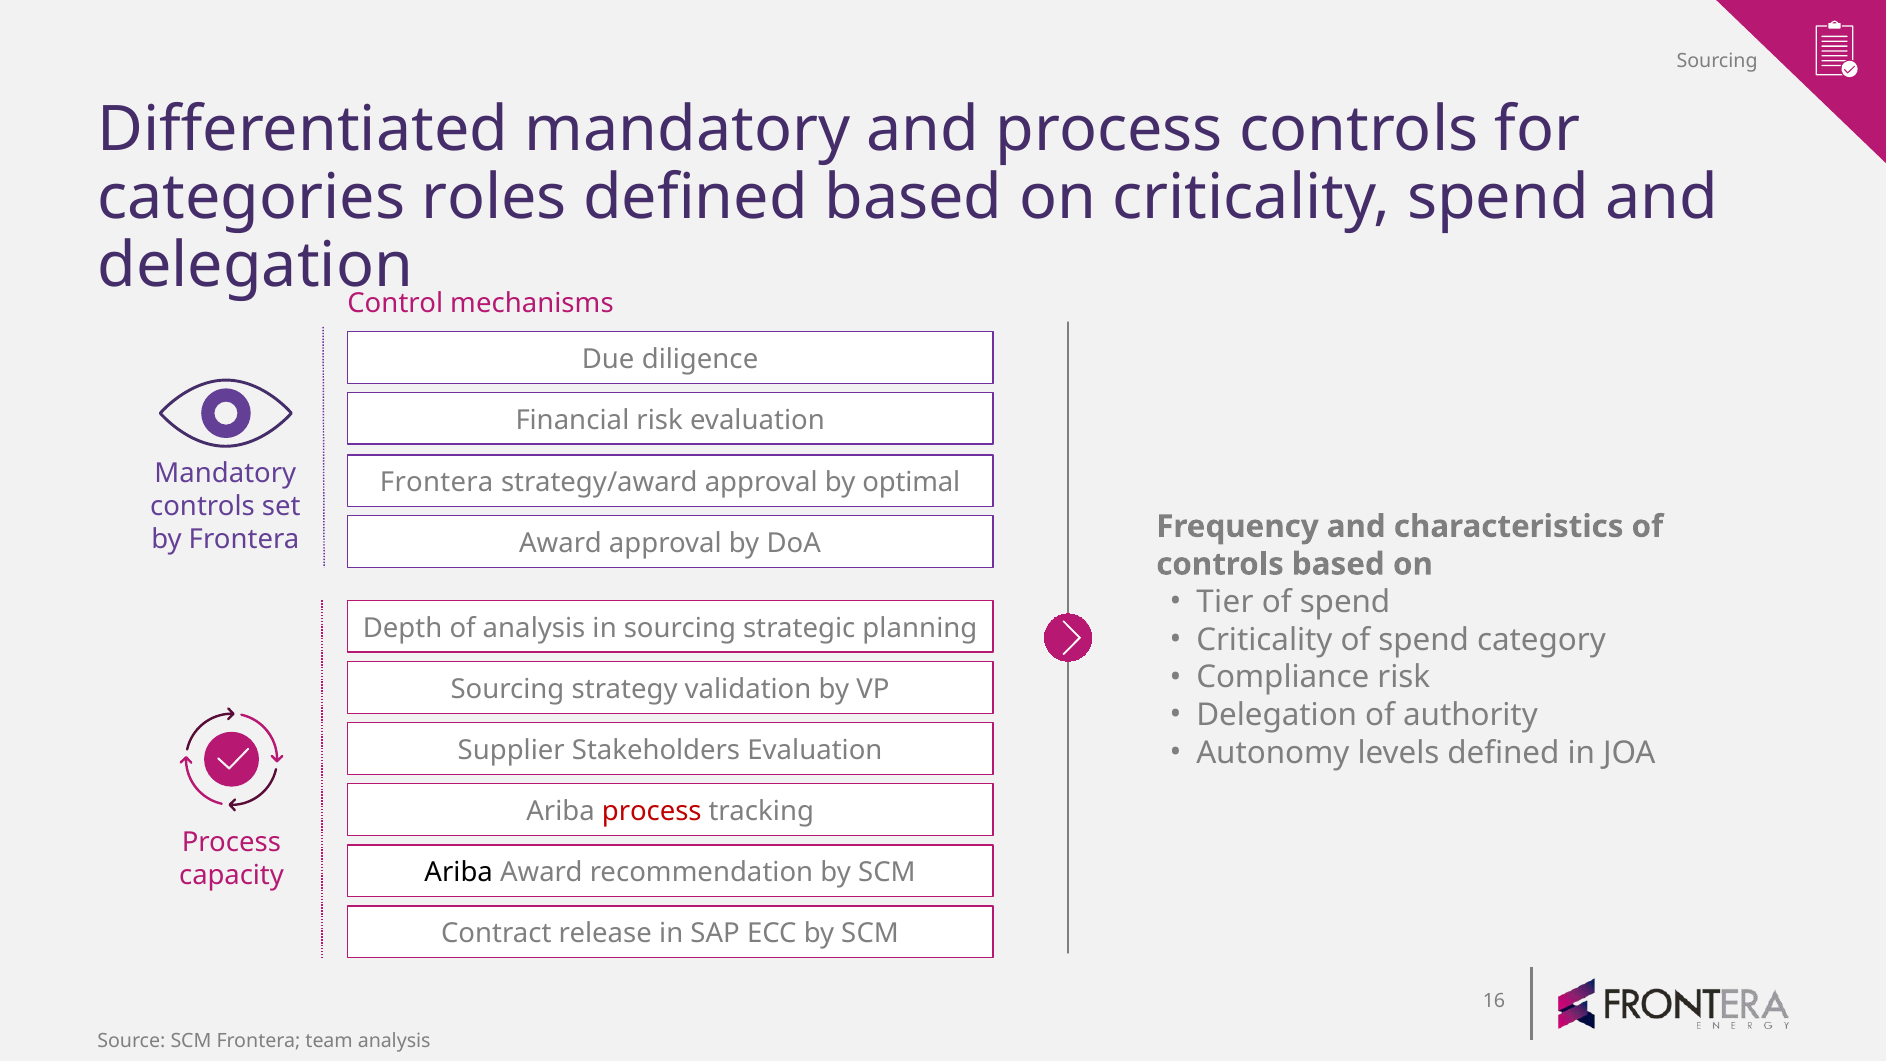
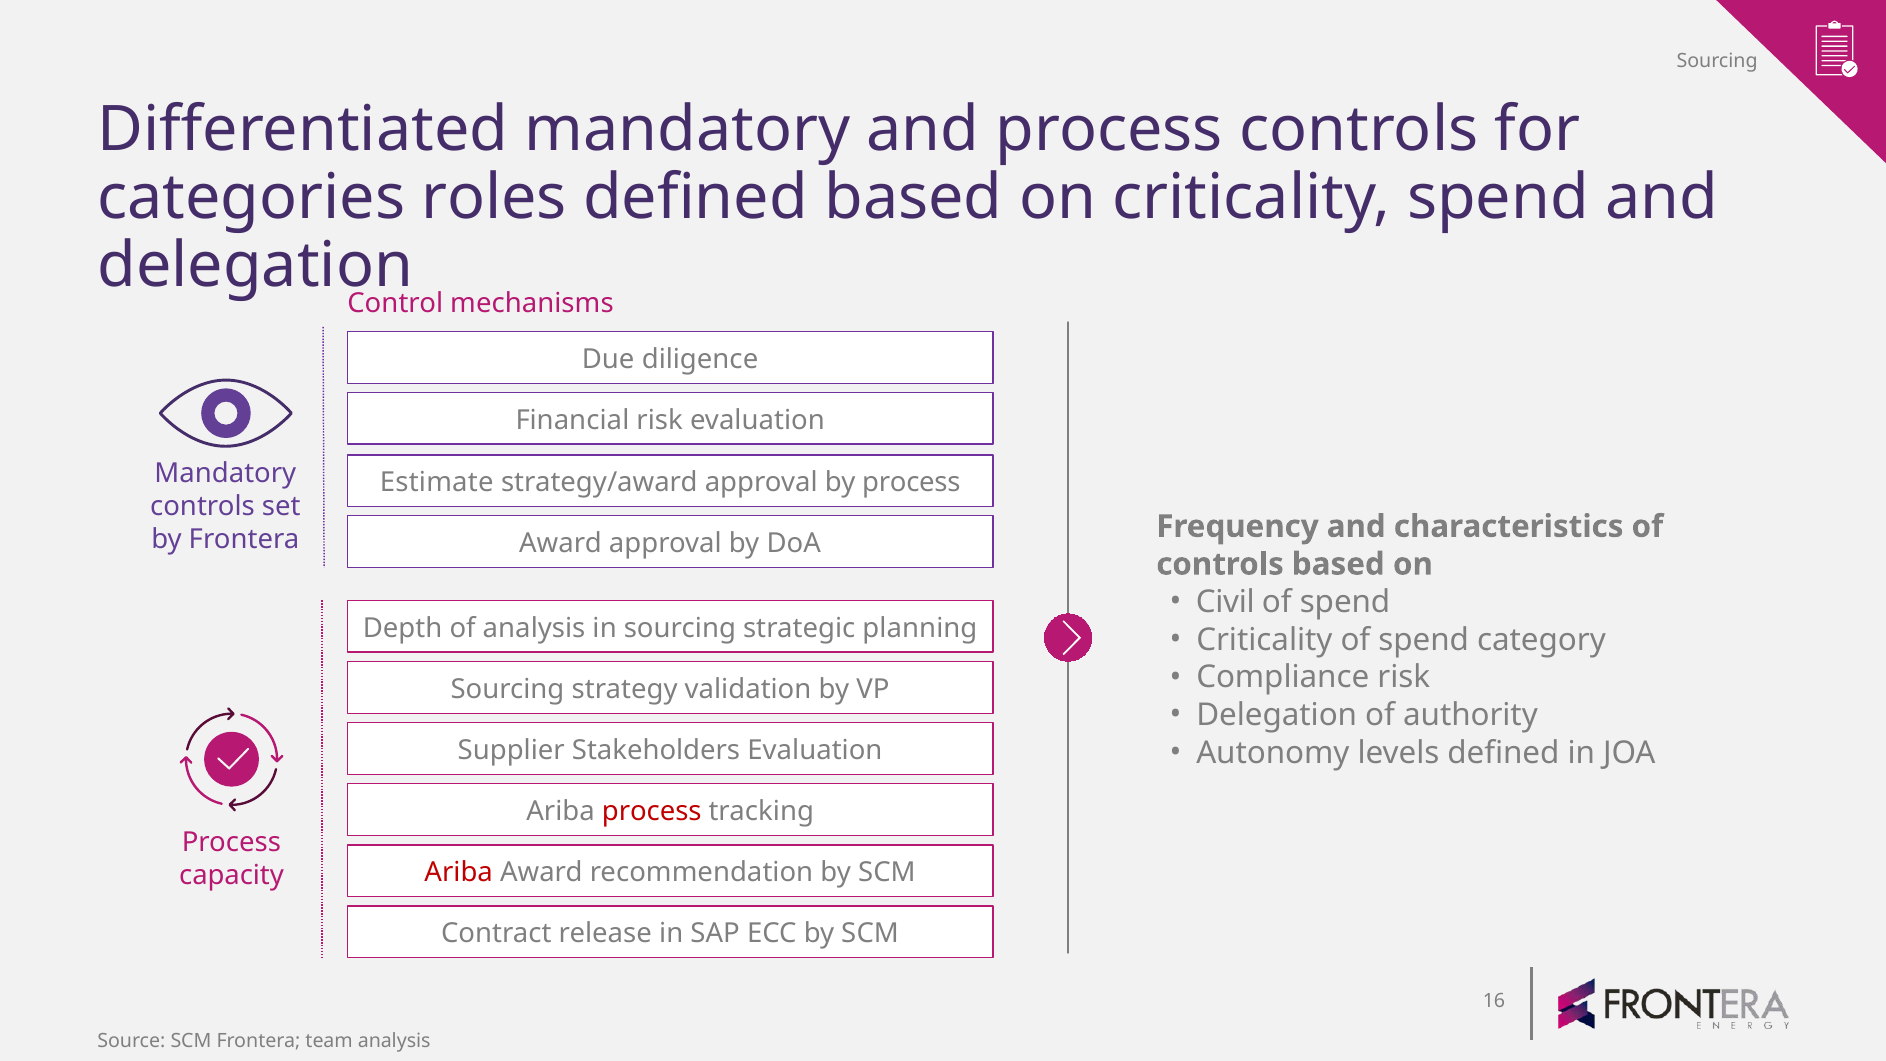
Frontera at (437, 483): Frontera -> Estimate
by optimal: optimal -> process
Tier: Tier -> Civil
Ariba at (459, 873) colour: black -> red
